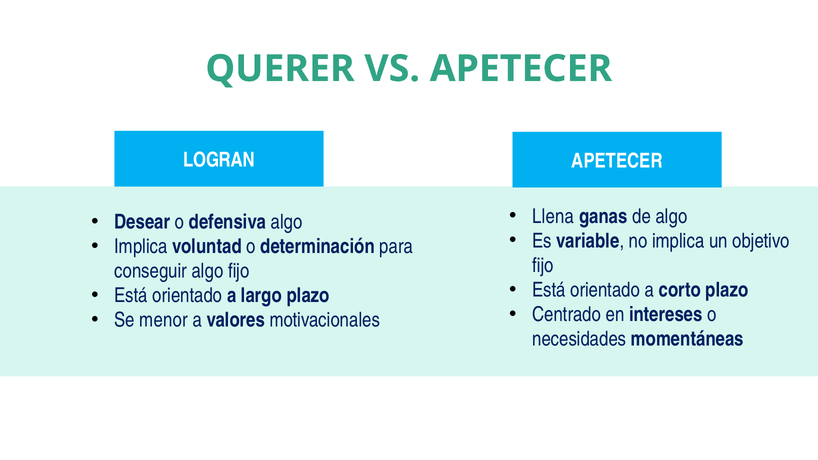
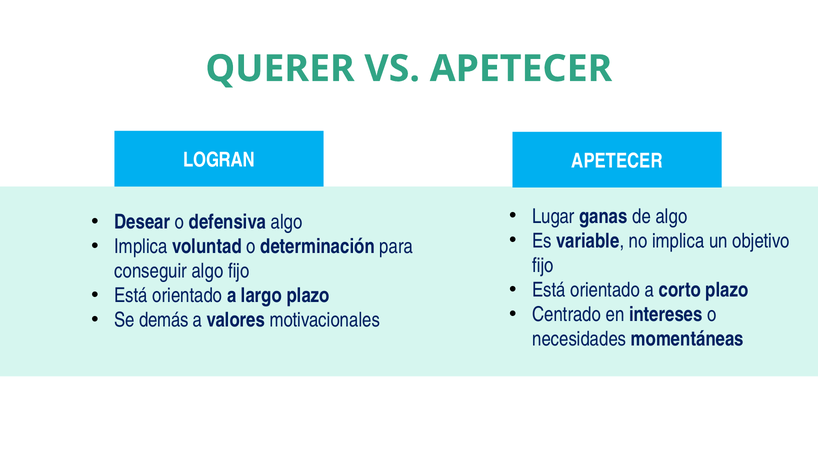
Llena: Llena -> Lugar
menor: menor -> demás
